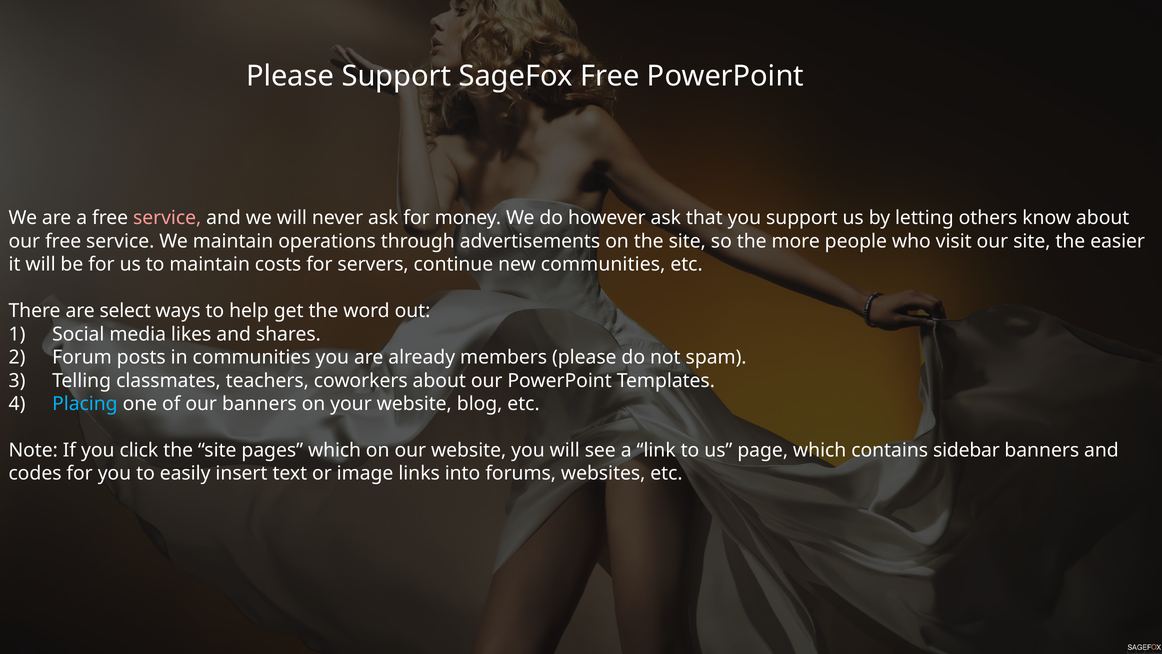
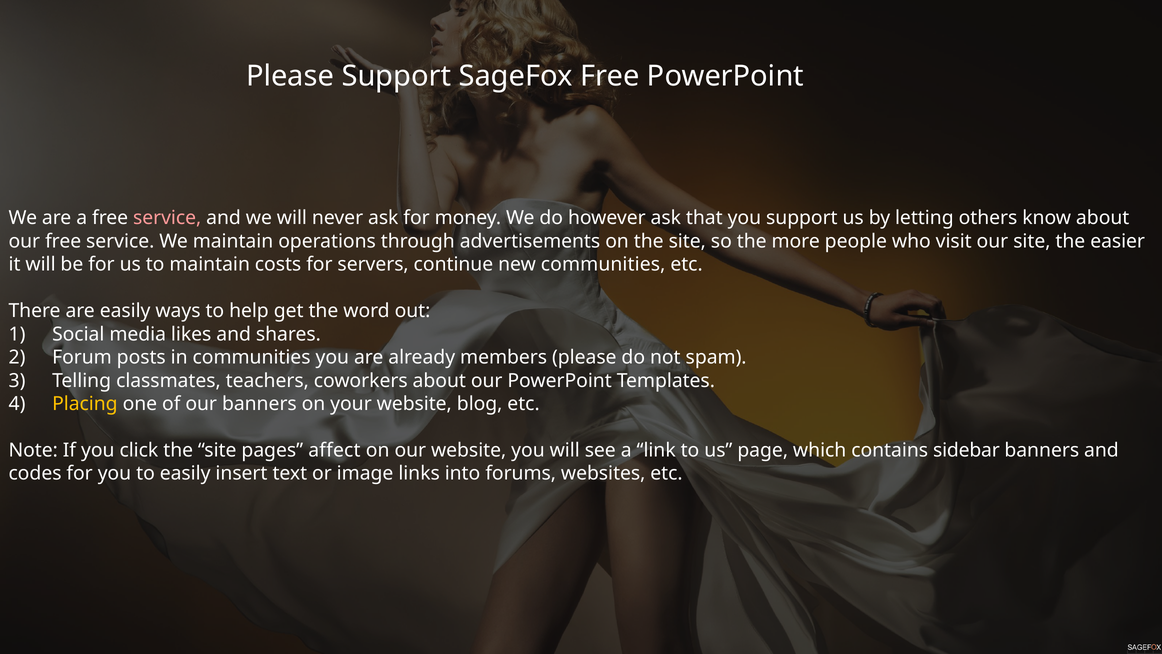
are select: select -> easily
Placing colour: light blue -> yellow
pages which: which -> affect
